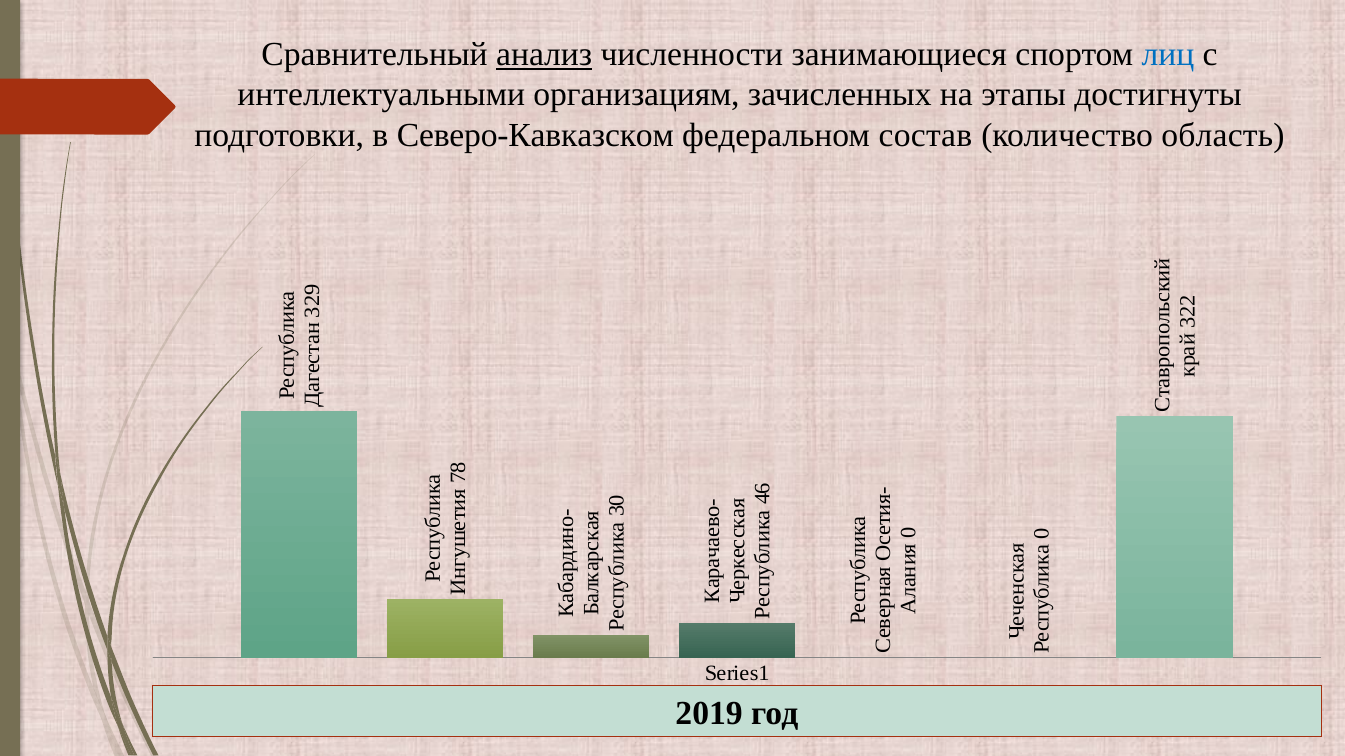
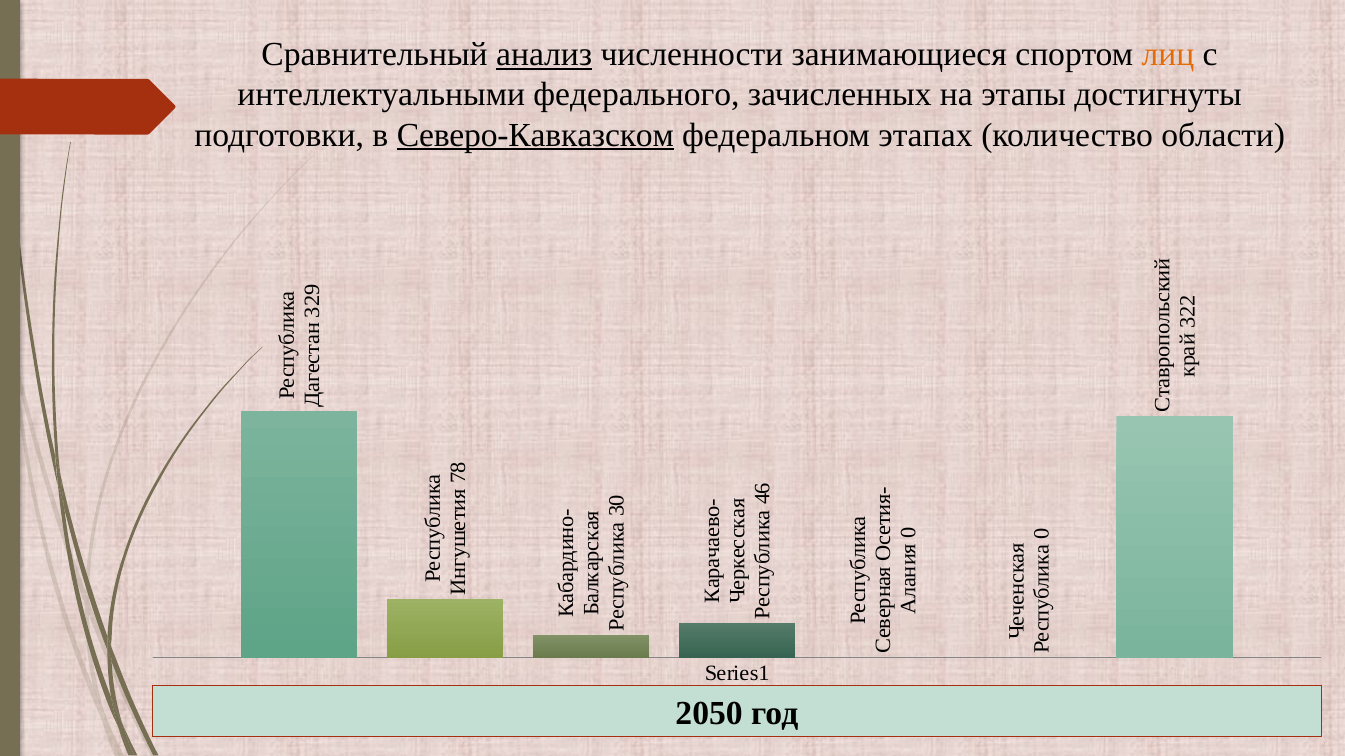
лиц colour: blue -> orange
организациям: организациям -> федерального
Северо-Кавказском underline: none -> present
состав: состав -> этапах
область: область -> области
2019: 2019 -> 2050
